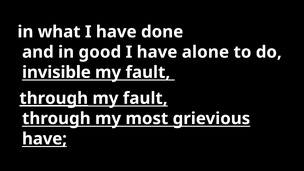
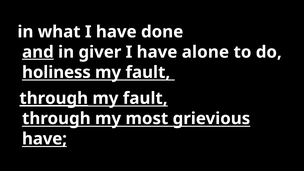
and underline: none -> present
good: good -> giver
invisible: invisible -> holiness
